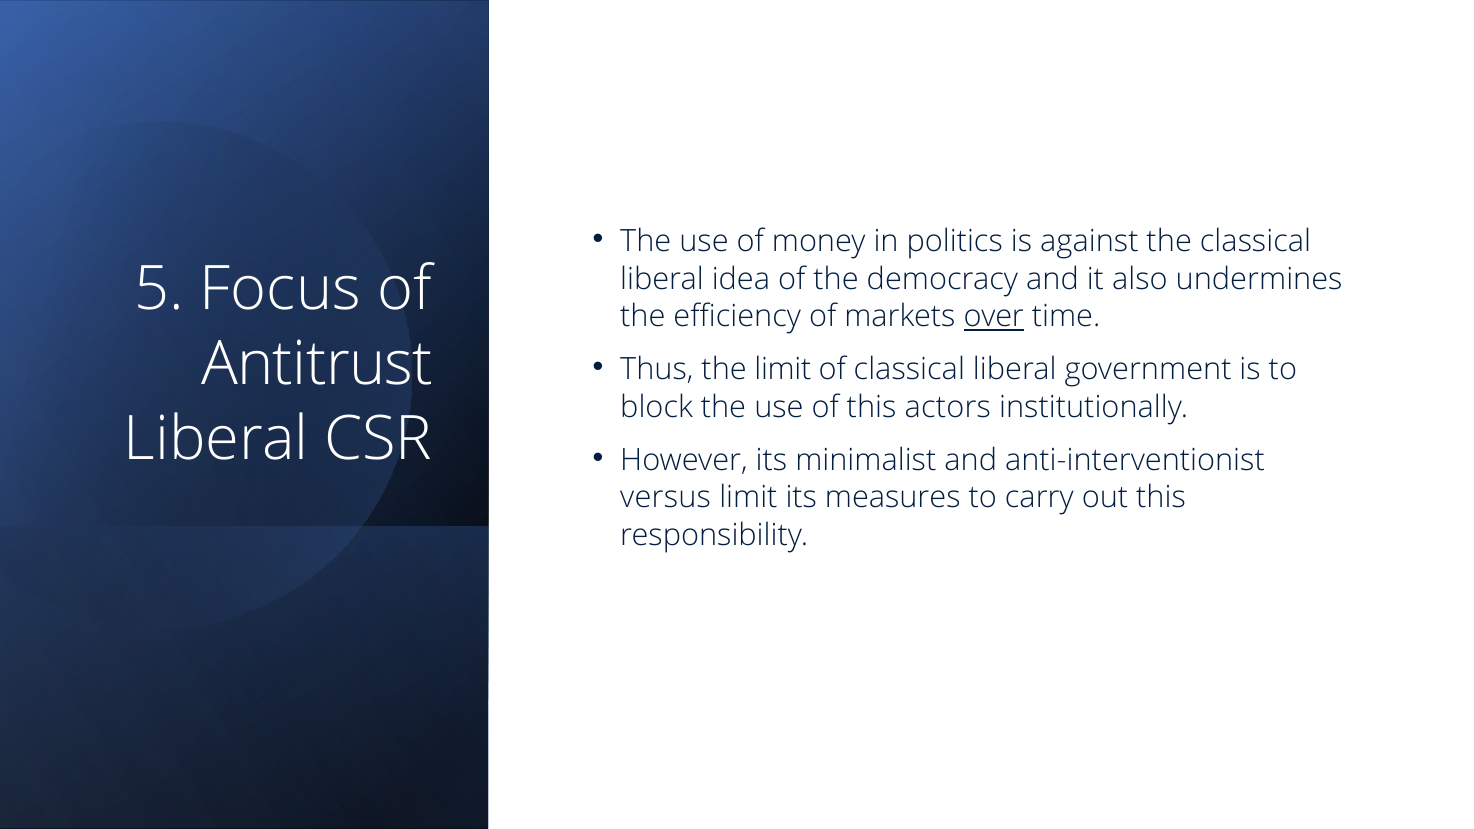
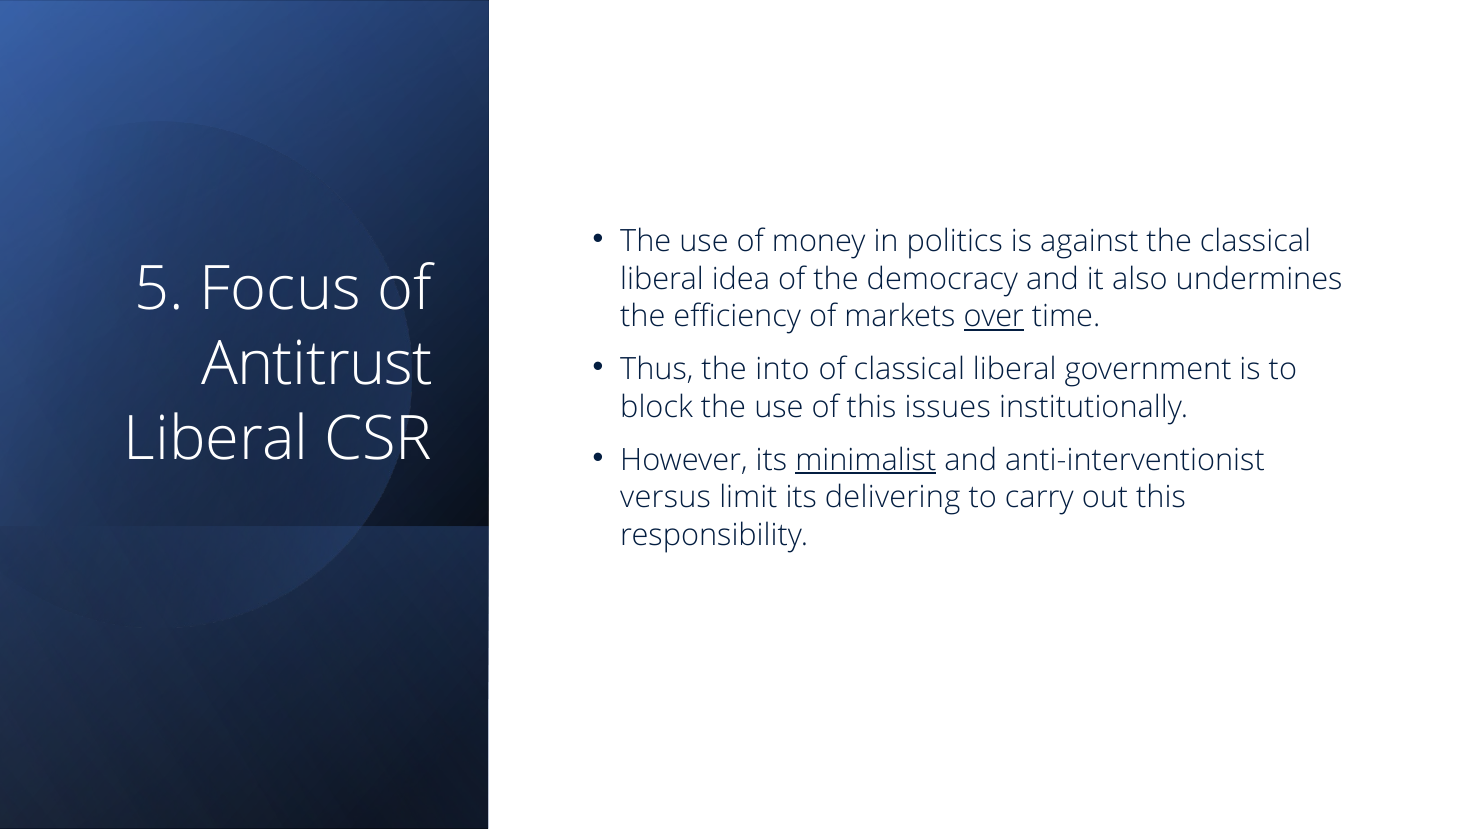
the limit: limit -> into
actors: actors -> issues
minimalist underline: none -> present
measures: measures -> delivering
